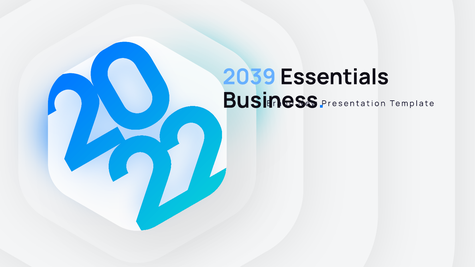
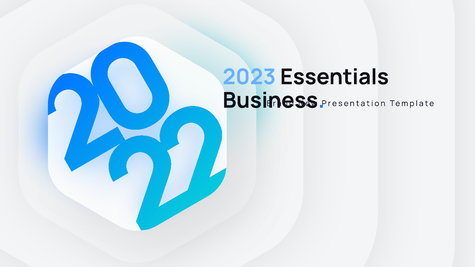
2039: 2039 -> 2023
